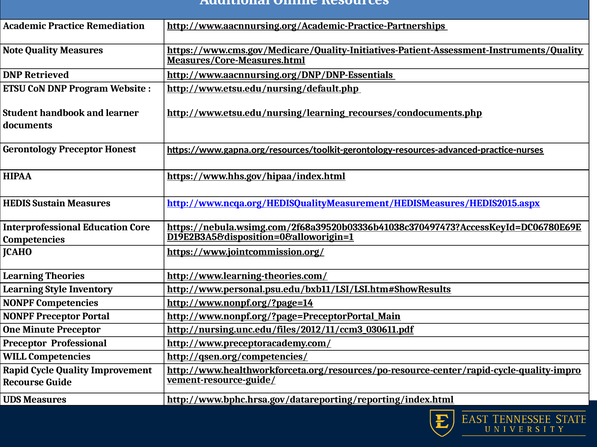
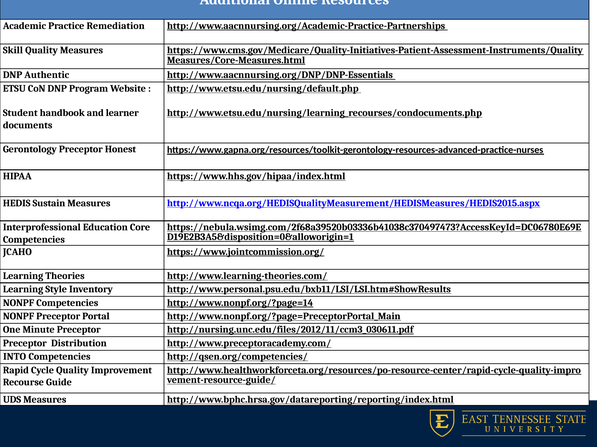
Note: Note -> Skill
Retrieved: Retrieved -> Authentic
Professional: Professional -> Distribution
WILL: WILL -> INTO
